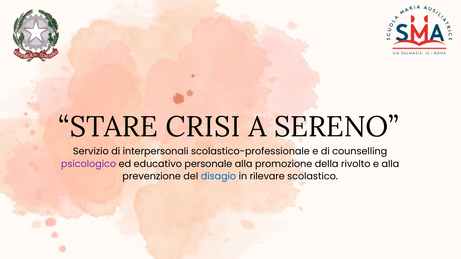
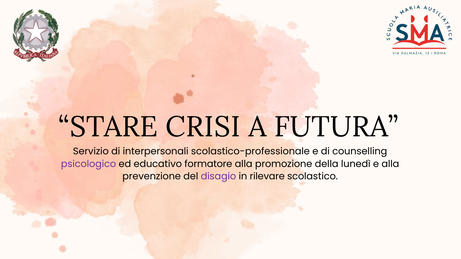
SERENO: SERENO -> FUTURA
personale: personale -> formatore
rivolto: rivolto -> lunedì
disagio colour: blue -> purple
